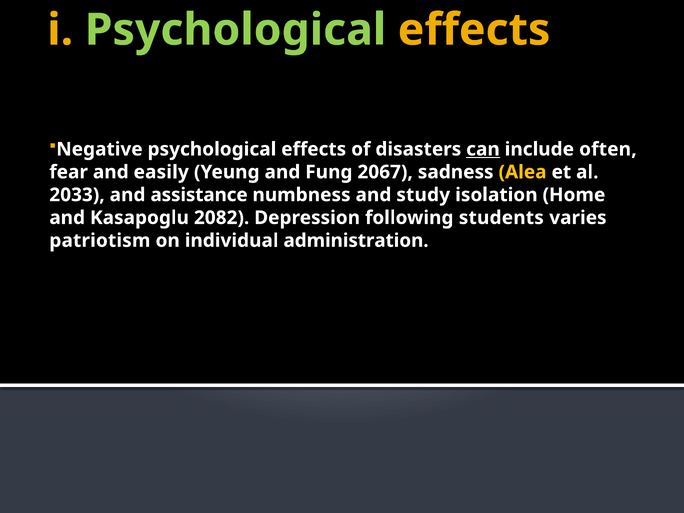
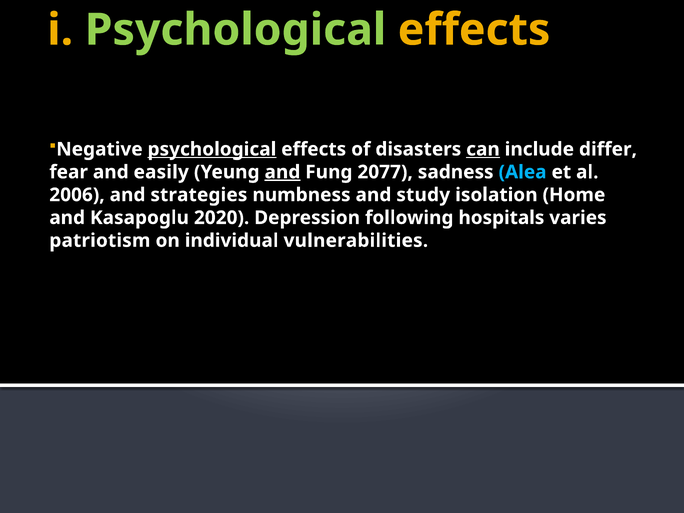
psychological at (212, 149) underline: none -> present
often: often -> differ
and at (282, 172) underline: none -> present
2067: 2067 -> 2077
Alea colour: yellow -> light blue
2033: 2033 -> 2006
assistance: assistance -> strategies
2082: 2082 -> 2020
students: students -> hospitals
administration: administration -> vulnerabilities
